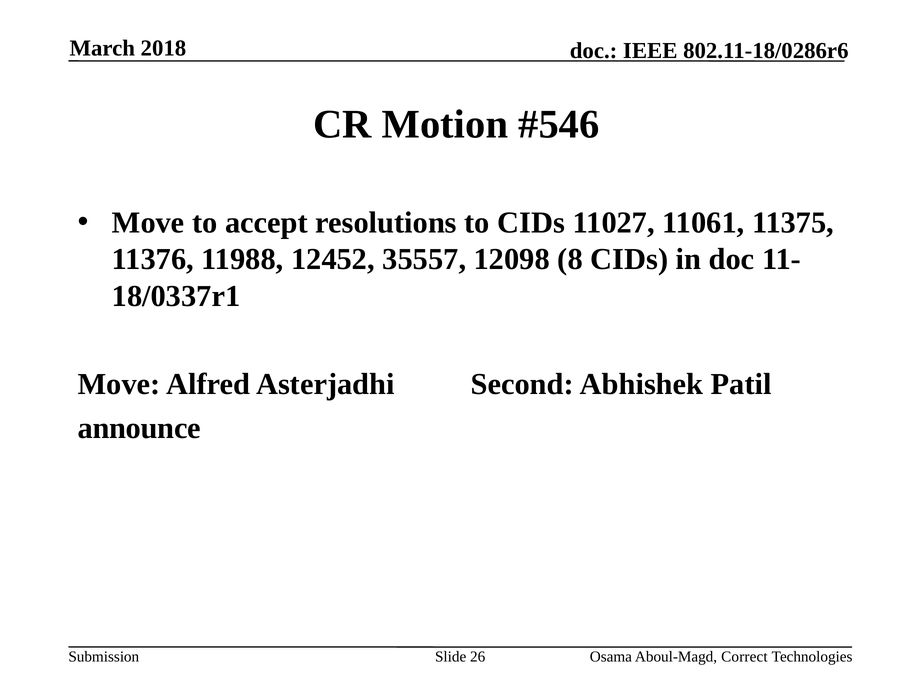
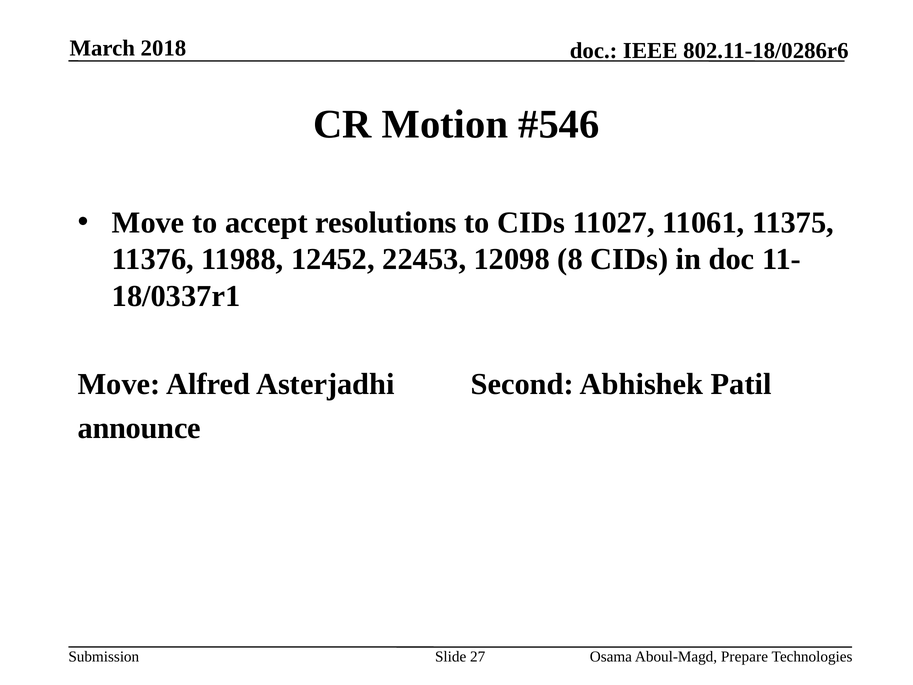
35557: 35557 -> 22453
26: 26 -> 27
Correct: Correct -> Prepare
